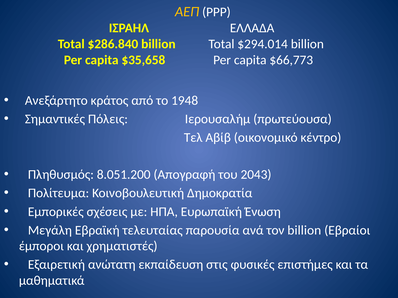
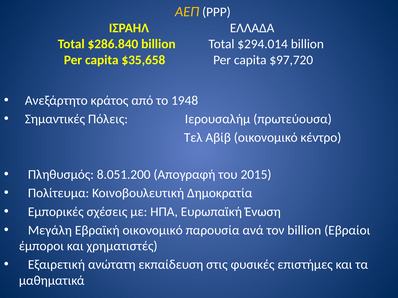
$66,773: $66,773 -> $97,720
2043: 2043 -> 2015
Εβραϊκή τελευταίας: τελευταίας -> οικονομικό
